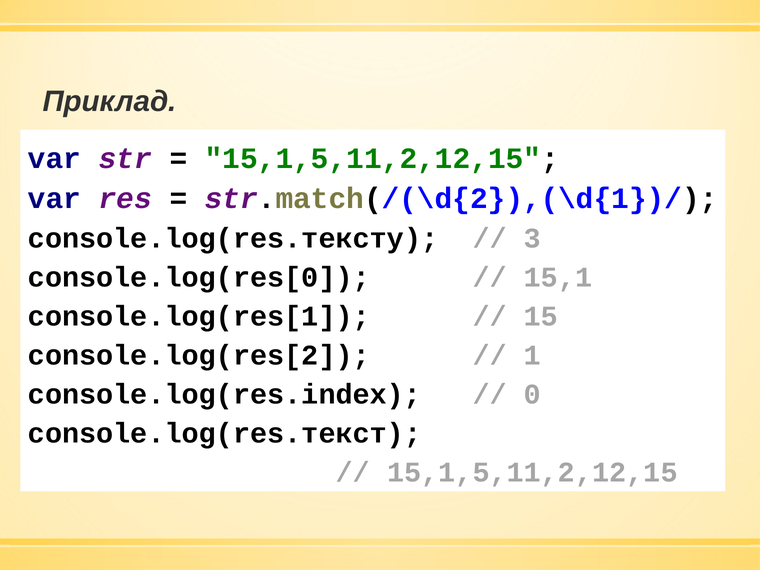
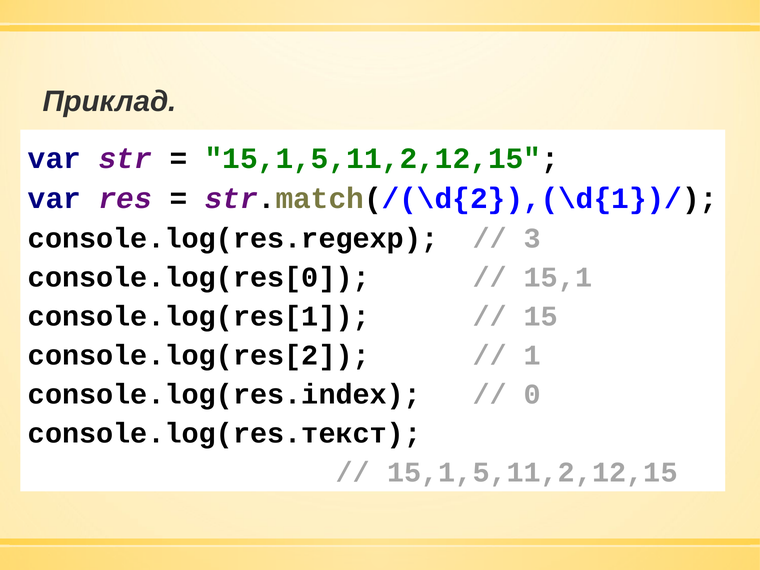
console.log(res.тексту: console.log(res.тексту -> console.log(res.regexp
